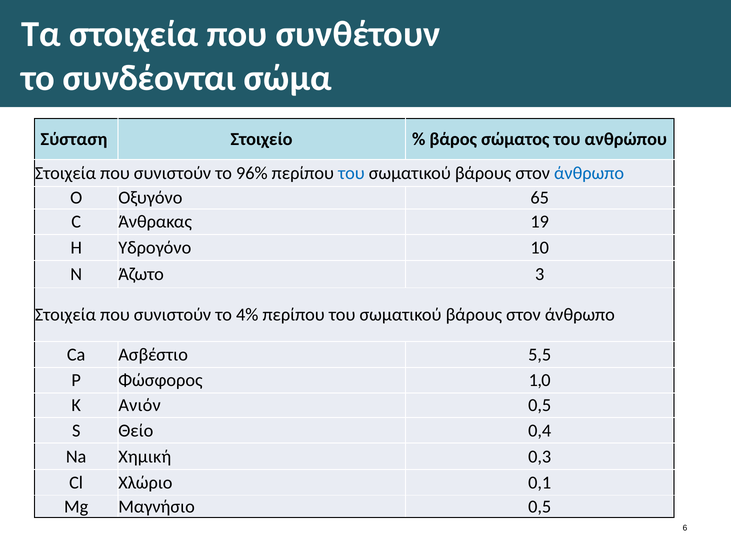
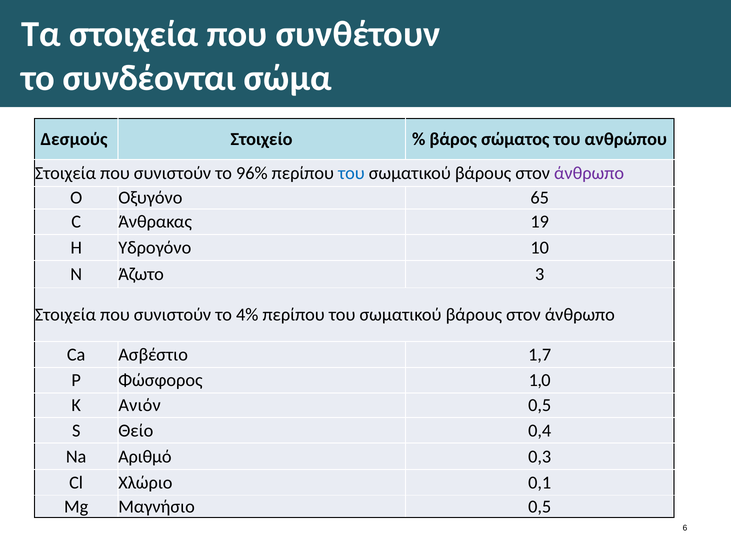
Σύσταση: Σύσταση -> Δεσμούς
άνθρωπο at (589, 173) colour: blue -> purple
5,5: 5,5 -> 1,7
Χημική: Χημική -> Αριθμό
